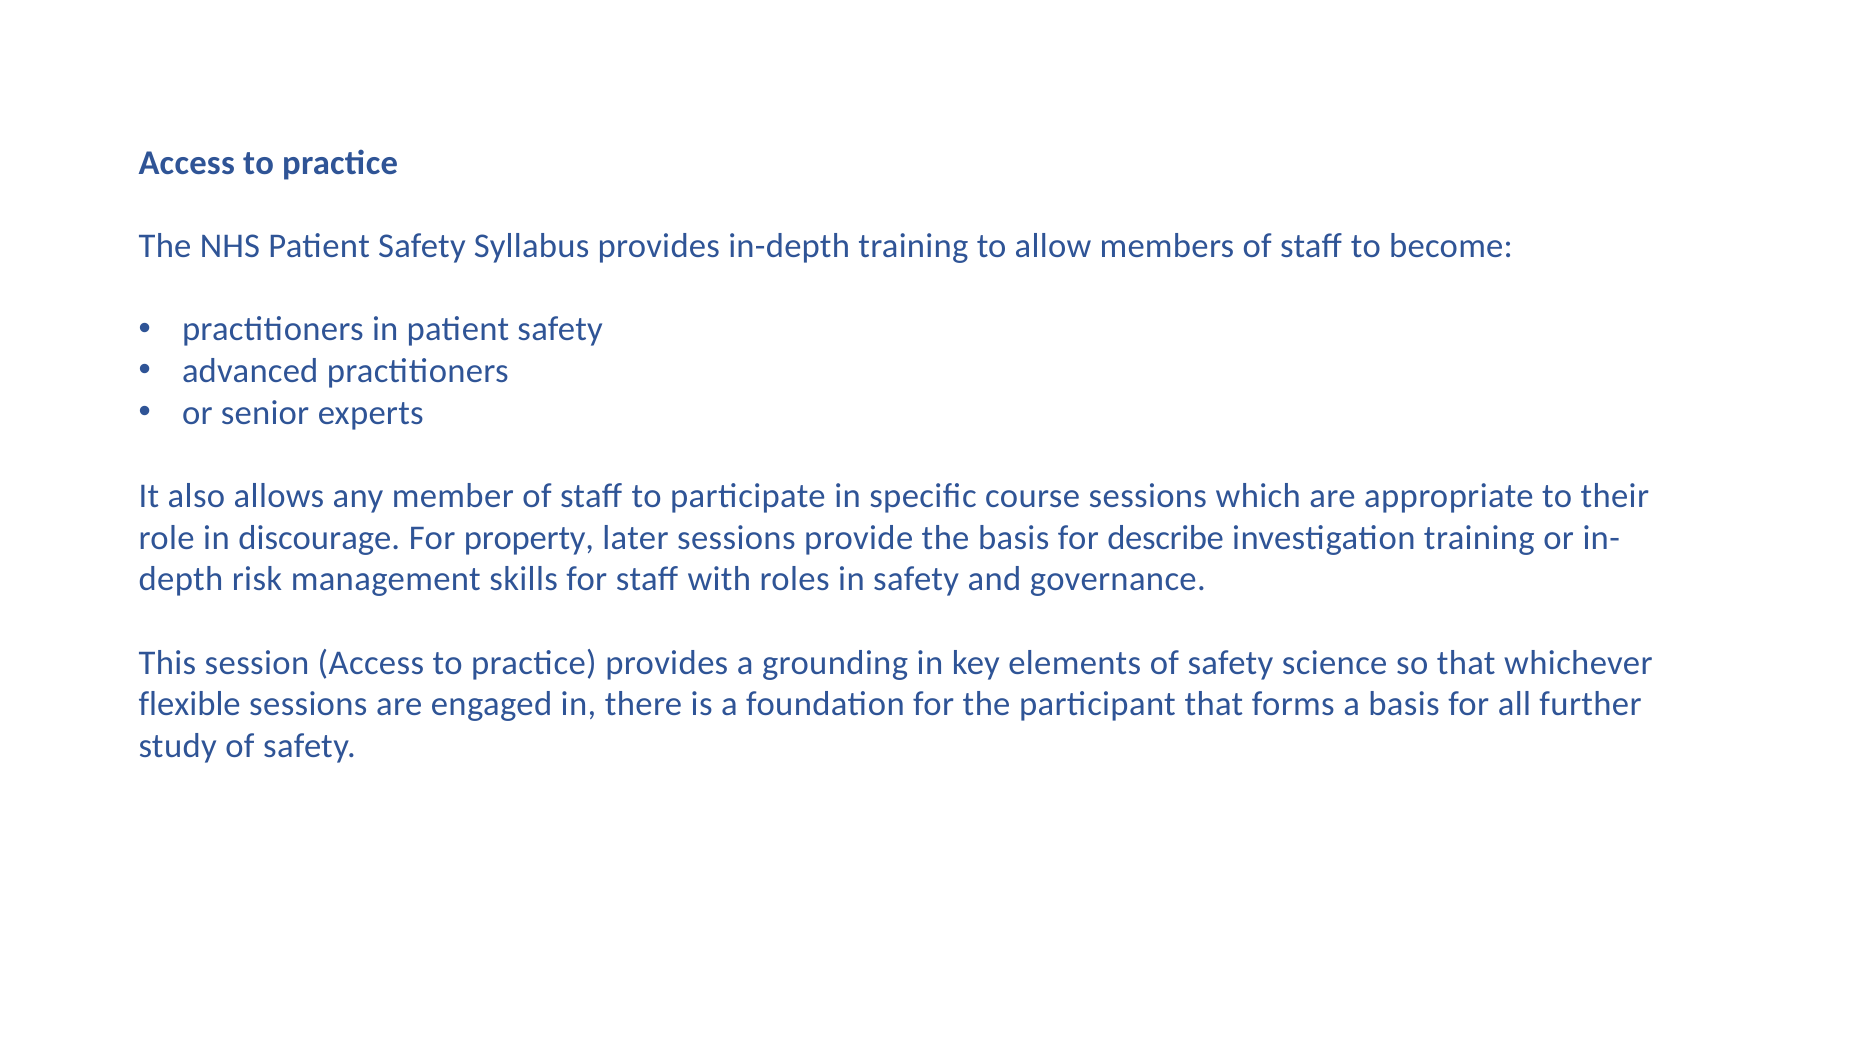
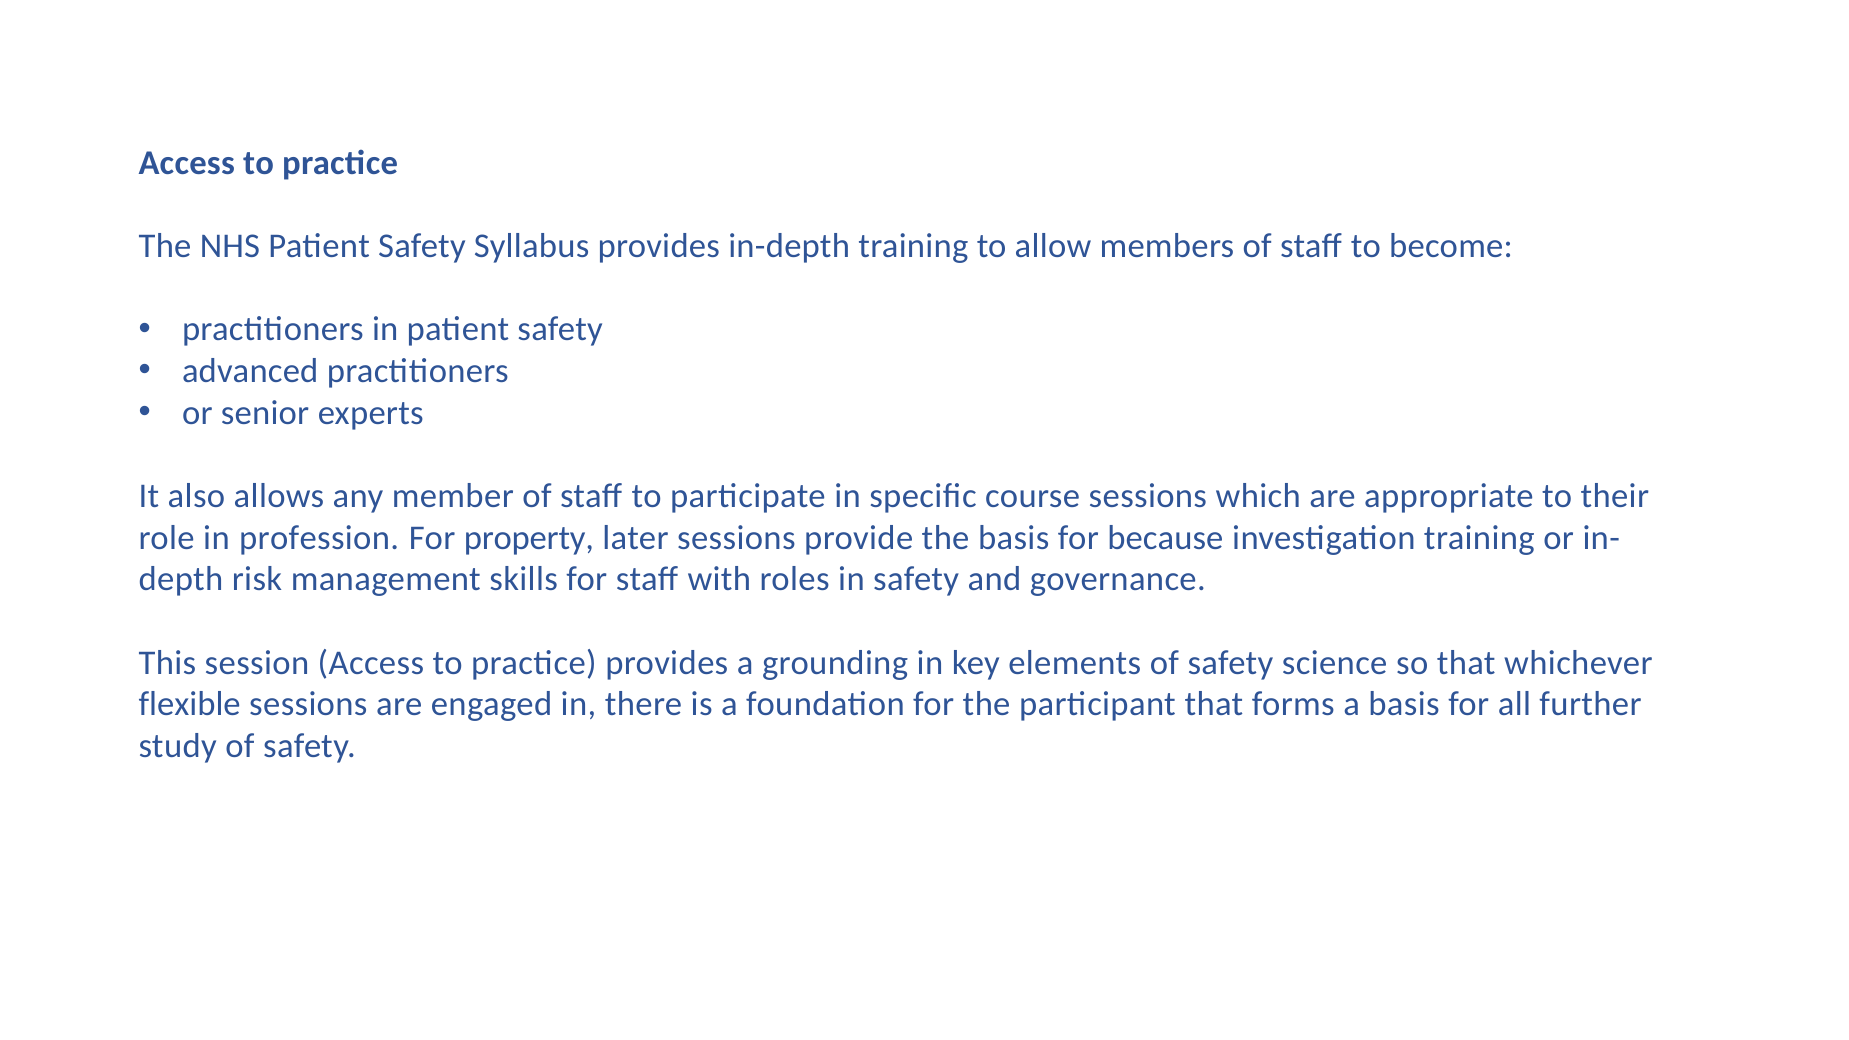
discourage: discourage -> profession
describe: describe -> because
